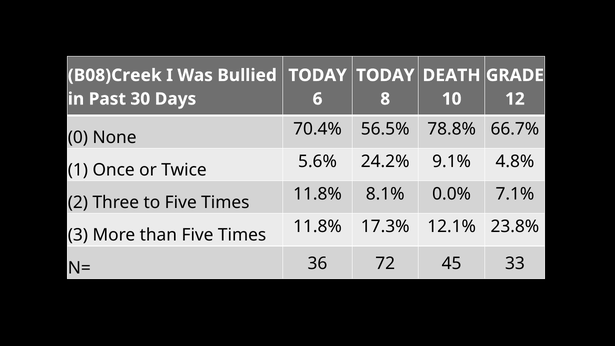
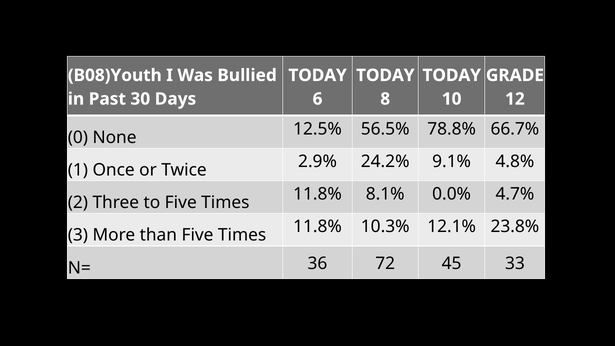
B08)Creek: B08)Creek -> B08)Youth
DEATH at (452, 75): DEATH -> TODAY
70.4%: 70.4% -> 12.5%
5.6%: 5.6% -> 2.9%
7.1%: 7.1% -> 4.7%
17.3%: 17.3% -> 10.3%
